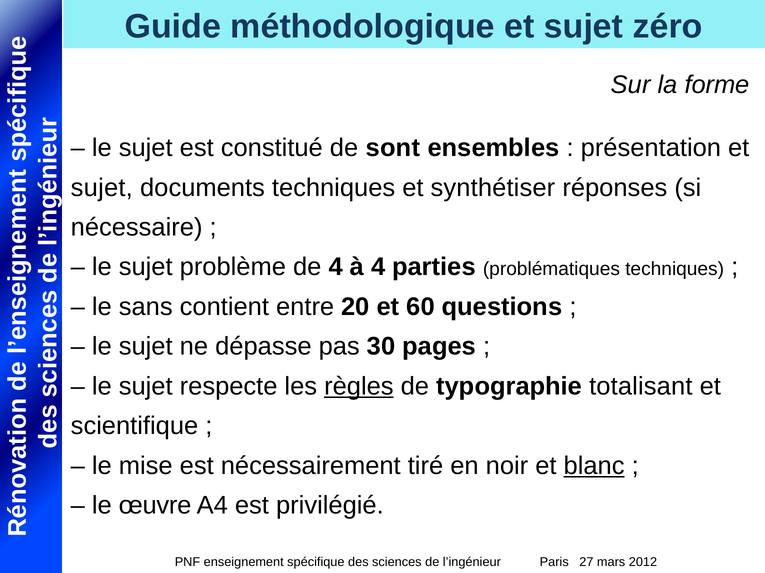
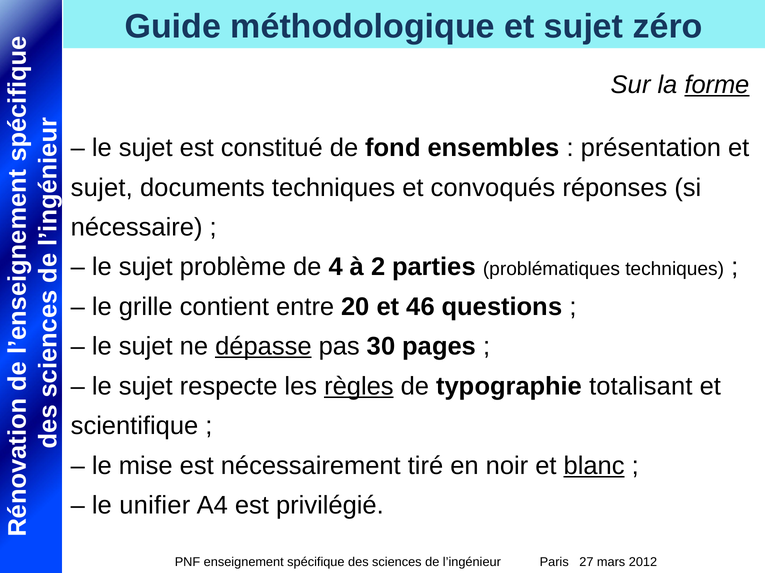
forme underline: none -> present
sont: sont -> fond
synthétiser: synthétiser -> convoqués
à 4: 4 -> 2
sans: sans -> grille
60: 60 -> 46
dépasse underline: none -> present
œuvre: œuvre -> unifier
